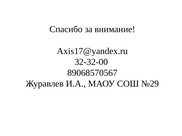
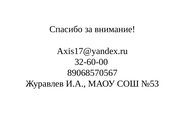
32-32-00: 32-32-00 -> 32-60-00
№29: №29 -> №53
